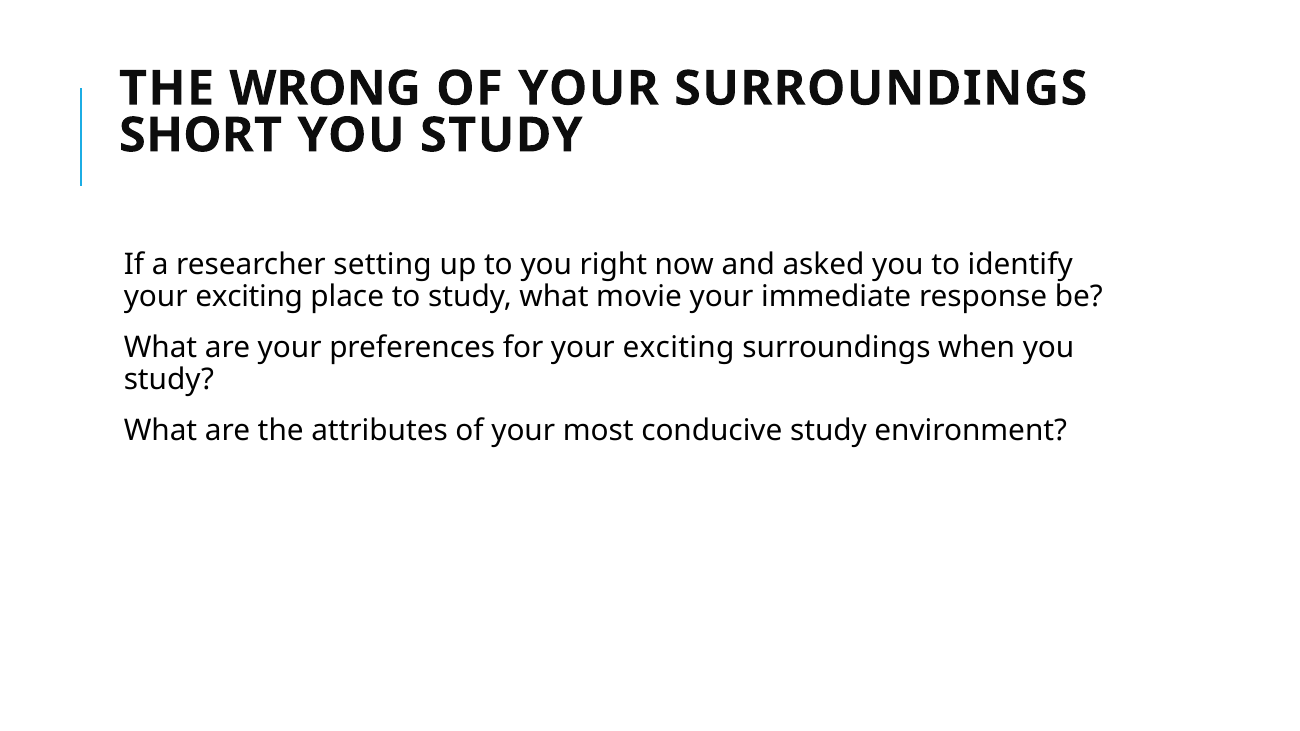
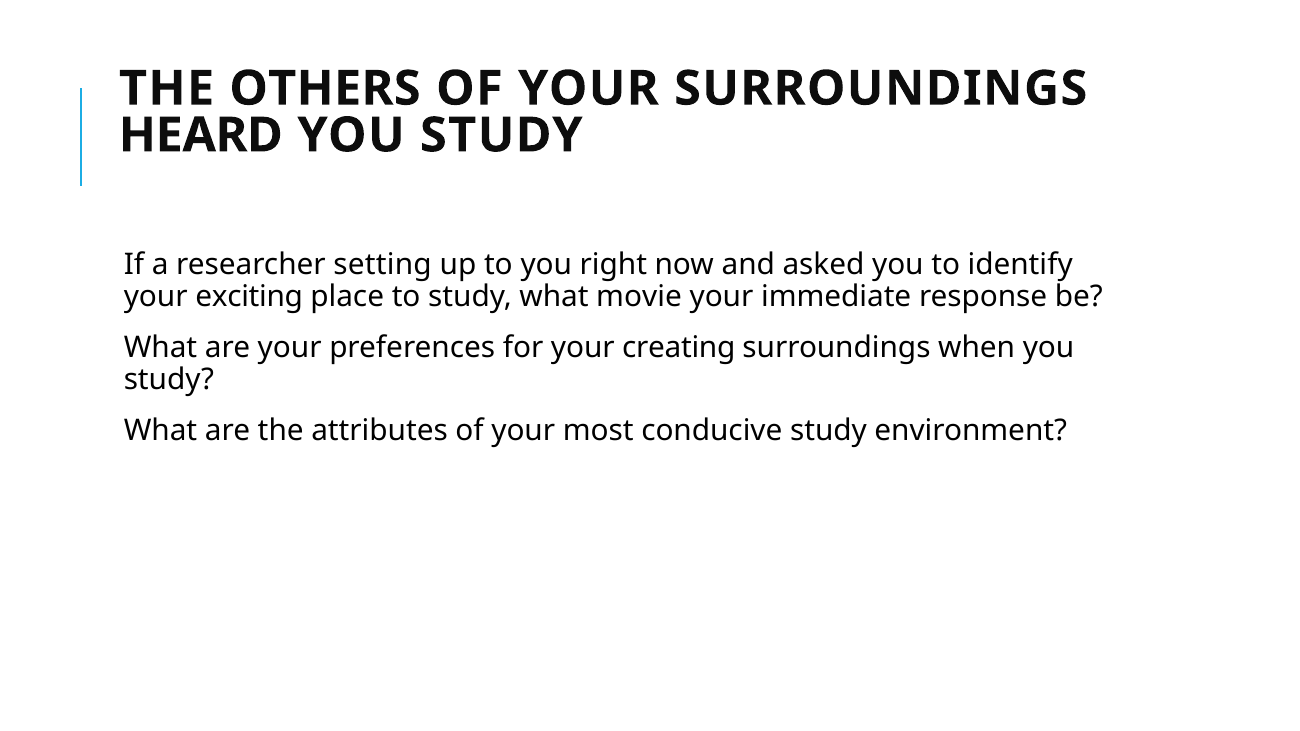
WRONG: WRONG -> OTHERS
SHORT: SHORT -> HEARD
for your exciting: exciting -> creating
